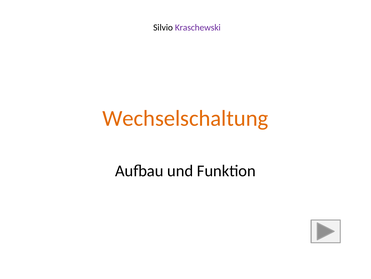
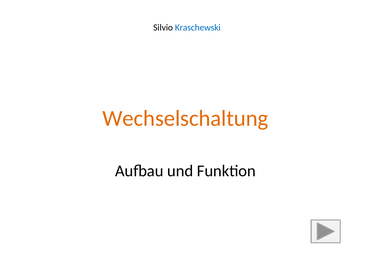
Kraschewski colour: purple -> blue
